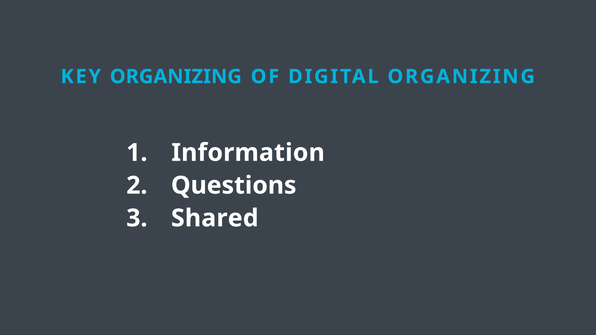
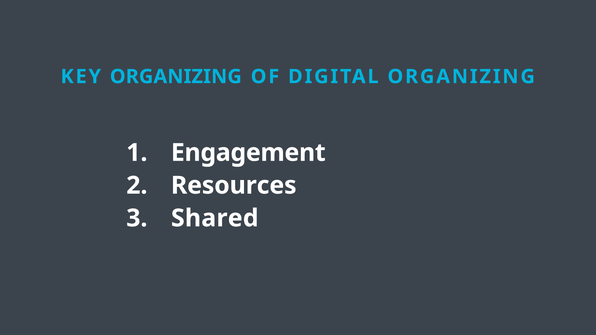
Information: Information -> Engagement
Questions: Questions -> Resources
